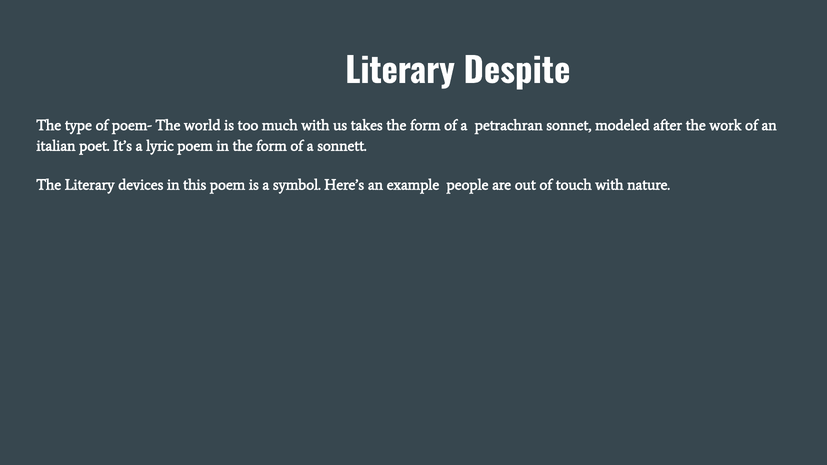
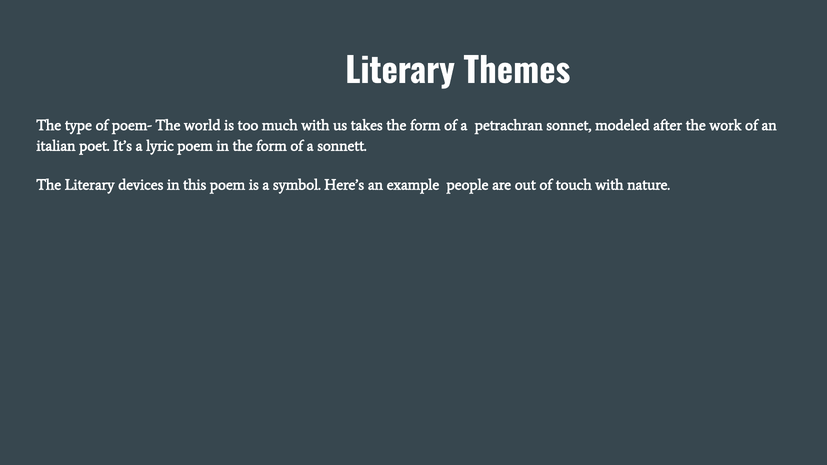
Despite: Despite -> Themes
